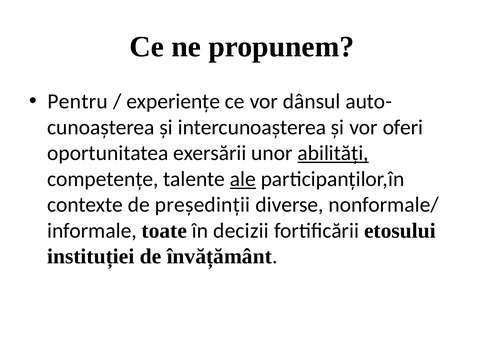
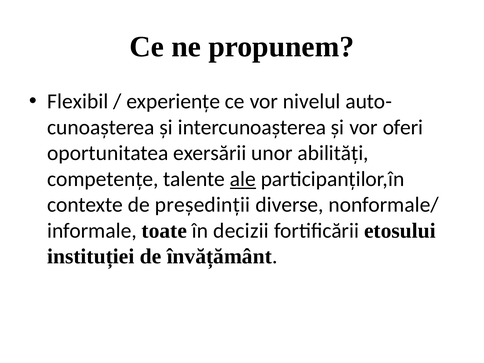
Pentru: Pentru -> Flexibil
dânsul: dânsul -> nivelul
abilități underline: present -> none
